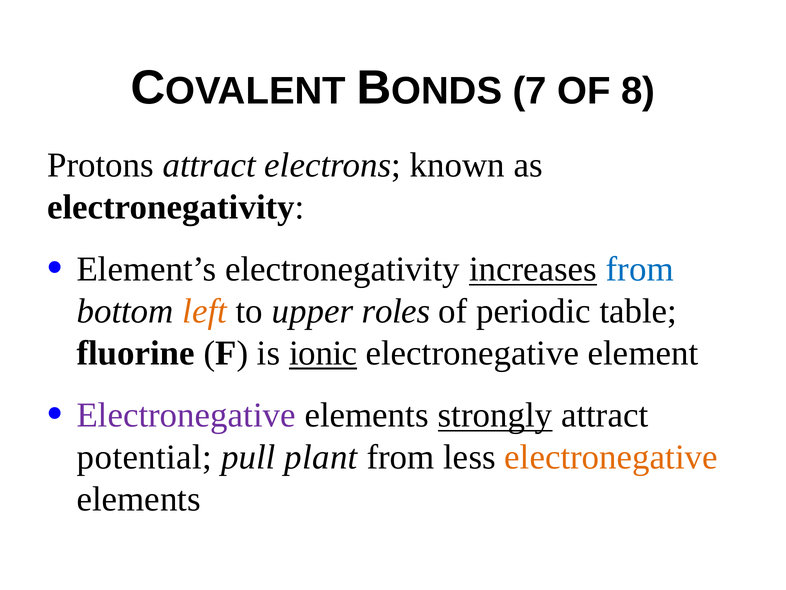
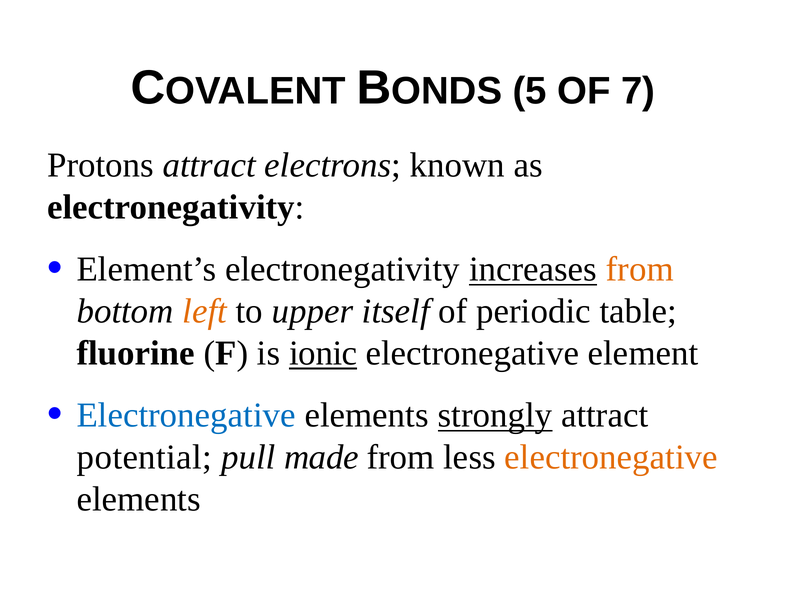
7: 7 -> 5
8: 8 -> 7
from at (640, 269) colour: blue -> orange
roles: roles -> itself
Electronegative at (186, 415) colour: purple -> blue
plant: plant -> made
